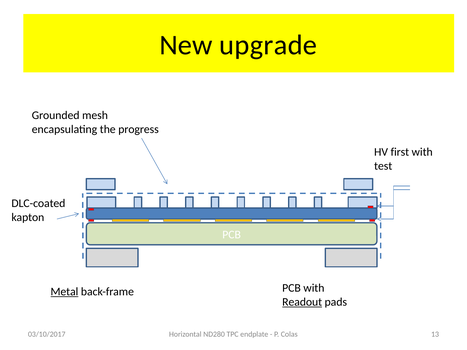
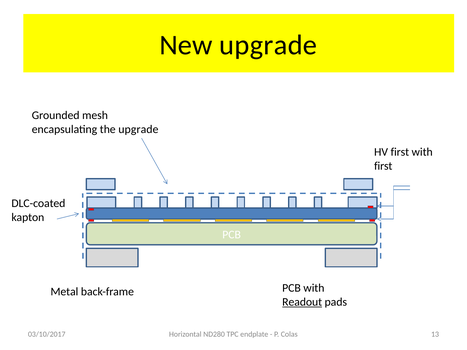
the progress: progress -> upgrade
test at (383, 166): test -> first
Metal underline: present -> none
